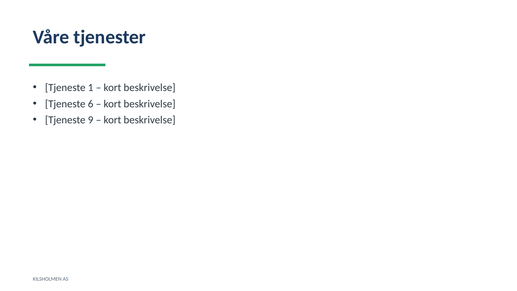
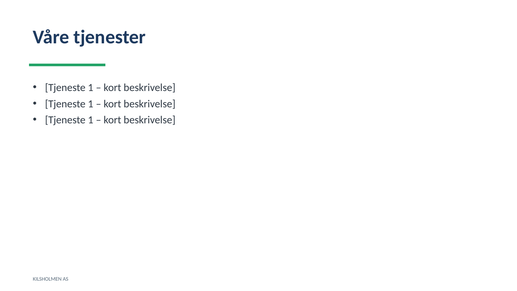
6 at (91, 104): 6 -> 1
9 at (91, 120): 9 -> 1
